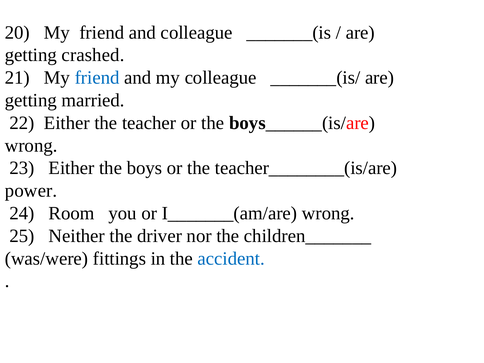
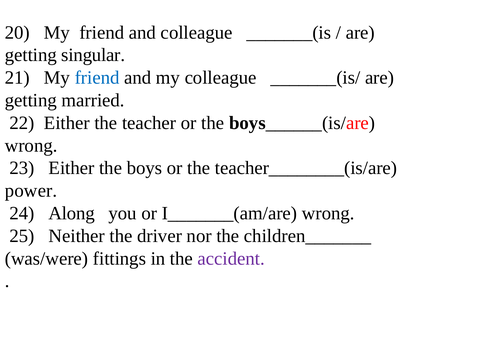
crashed: crashed -> singular
Room: Room -> Along
accident colour: blue -> purple
